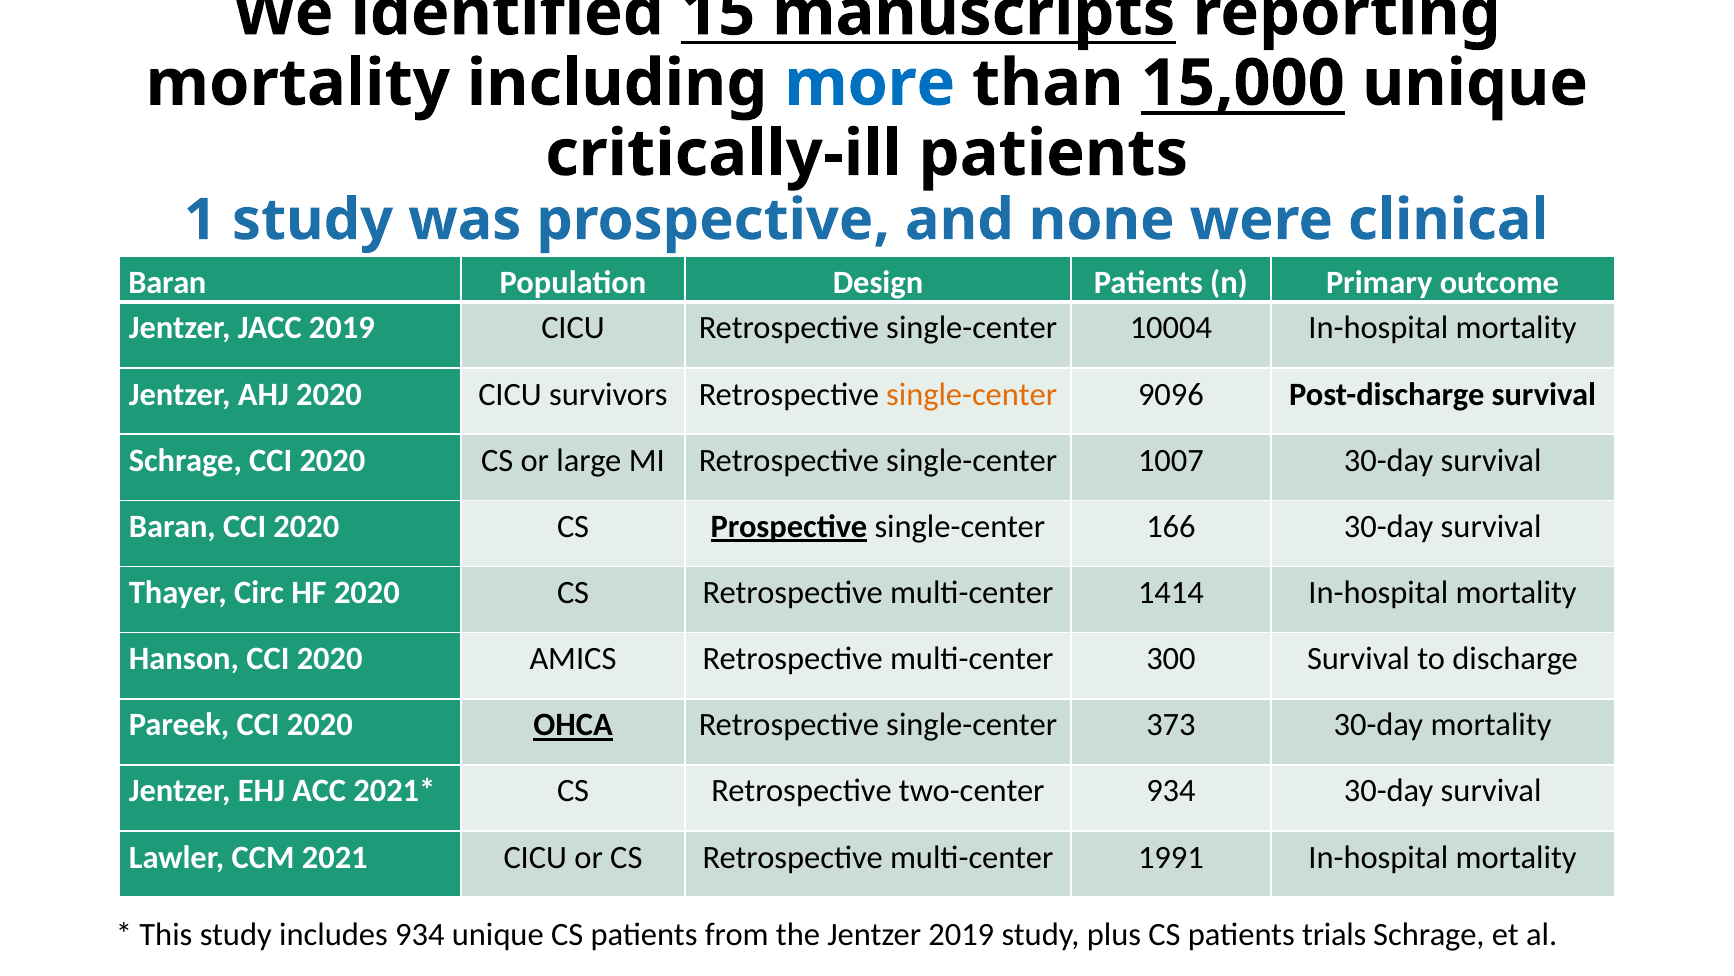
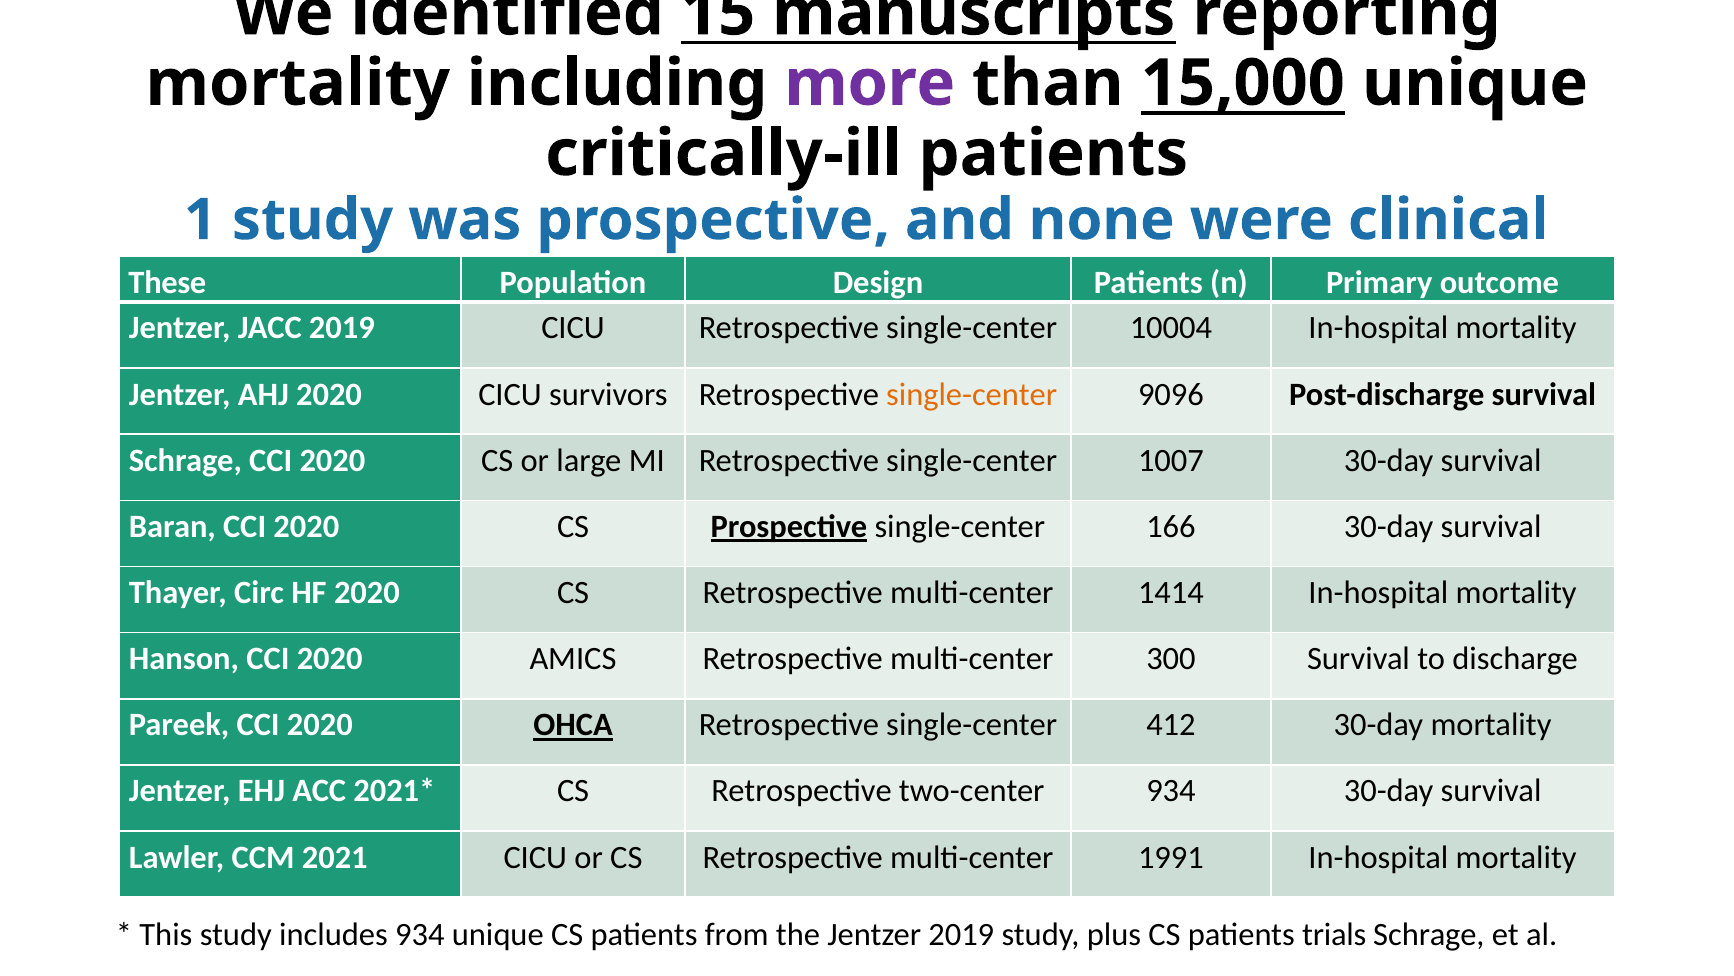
more colour: blue -> purple
Baran at (167, 282): Baran -> These
373: 373 -> 412
